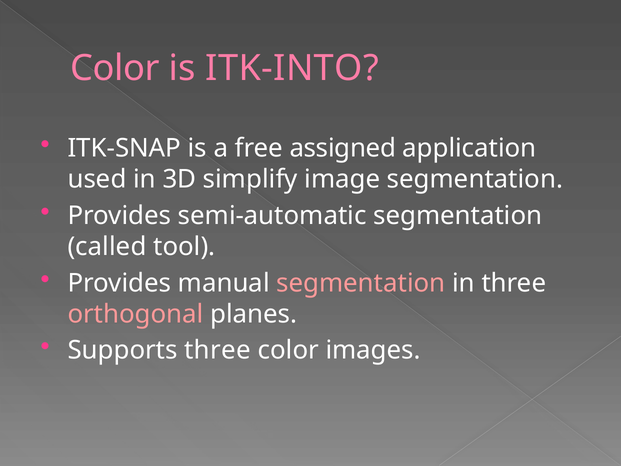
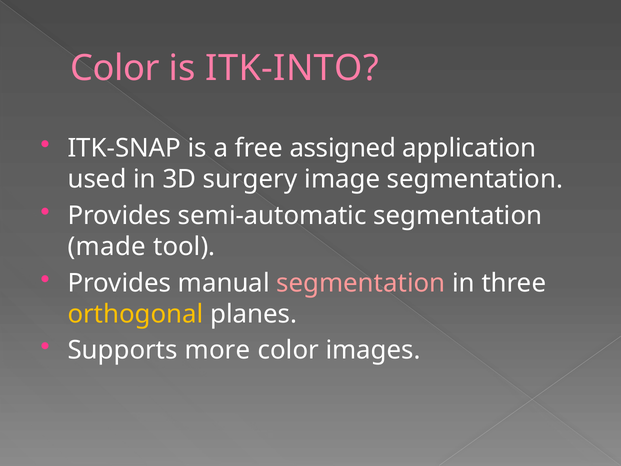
simplify: simplify -> surgery
called: called -> made
orthogonal colour: pink -> yellow
Supports three: three -> more
